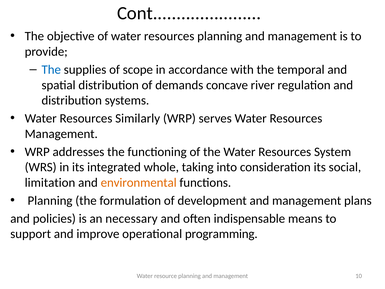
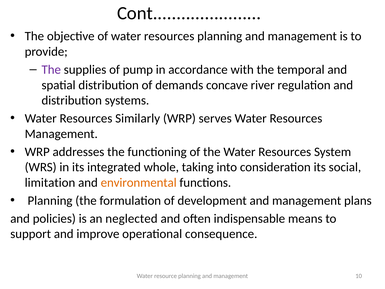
The at (51, 70) colour: blue -> purple
scope: scope -> pump
necessary: necessary -> neglected
programming: programming -> consequence
